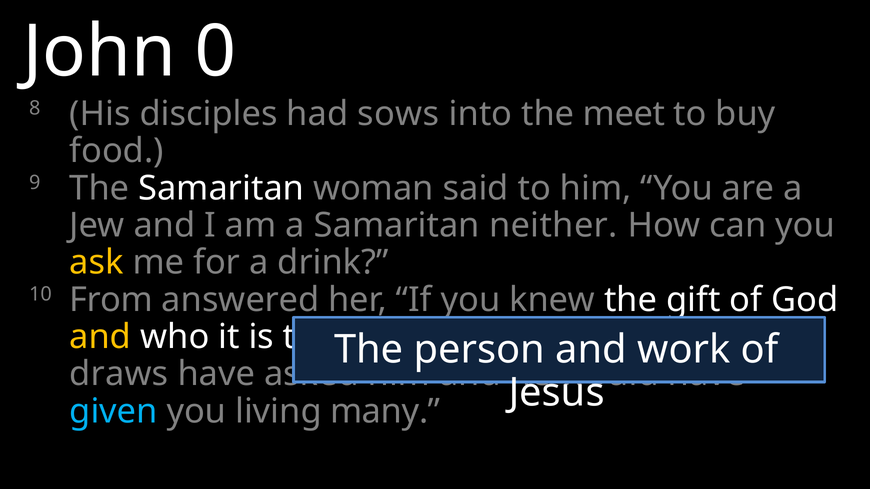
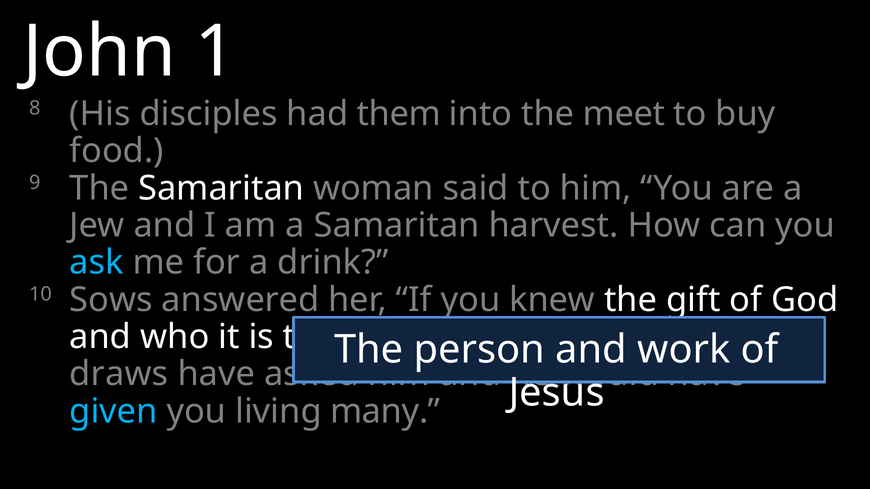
0: 0 -> 1
sows: sows -> them
neither: neither -> harvest
ask colour: yellow -> light blue
From: From -> Sows
and at (100, 337) colour: yellow -> white
